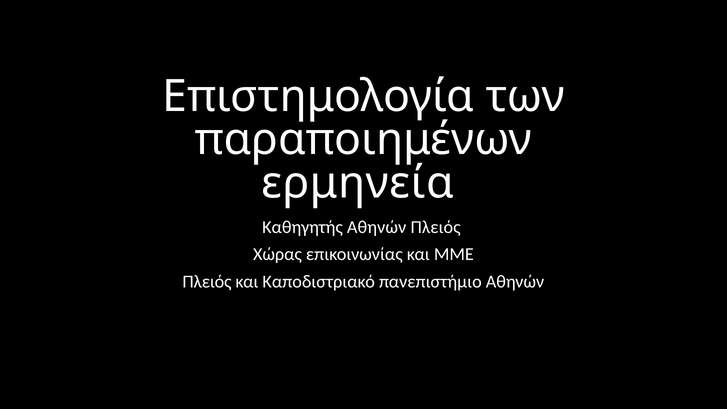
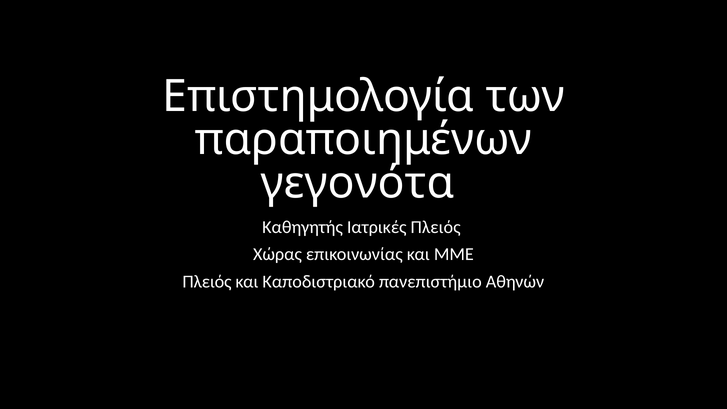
ερμηνεία: ερμηνεία -> γεγονότα
Καθηγητής Αθηνών: Αθηνών -> Ιατρικές
